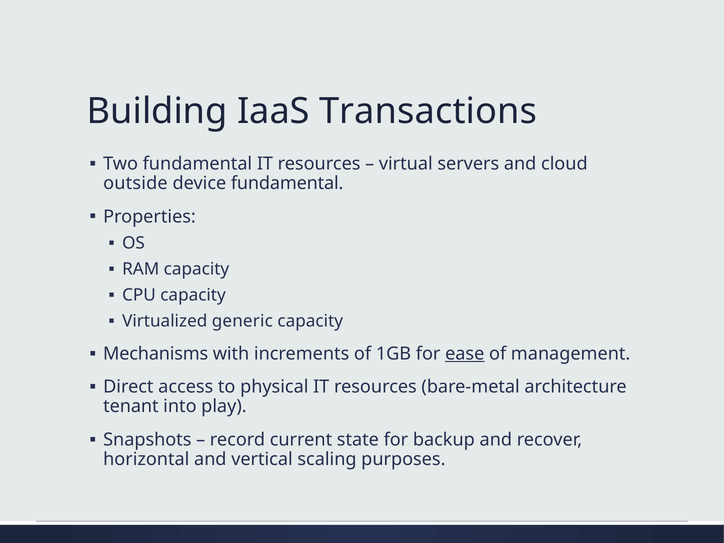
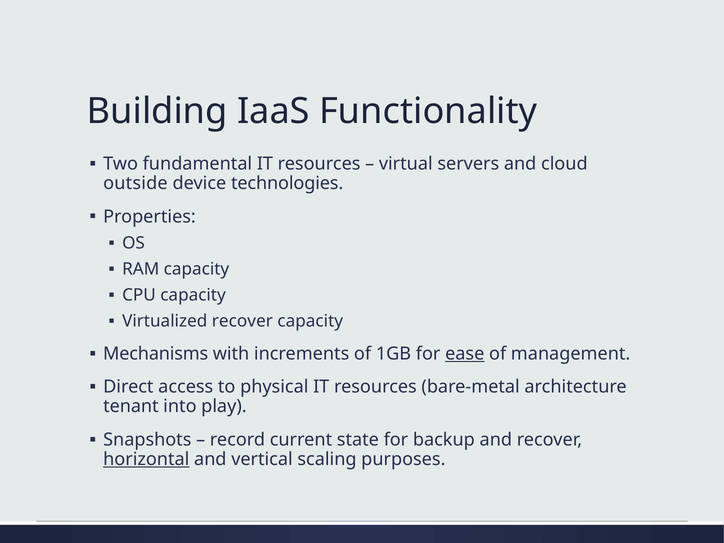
Transactions: Transactions -> Functionality
device fundamental: fundamental -> technologies
Virtualized generic: generic -> recover
horizontal underline: none -> present
